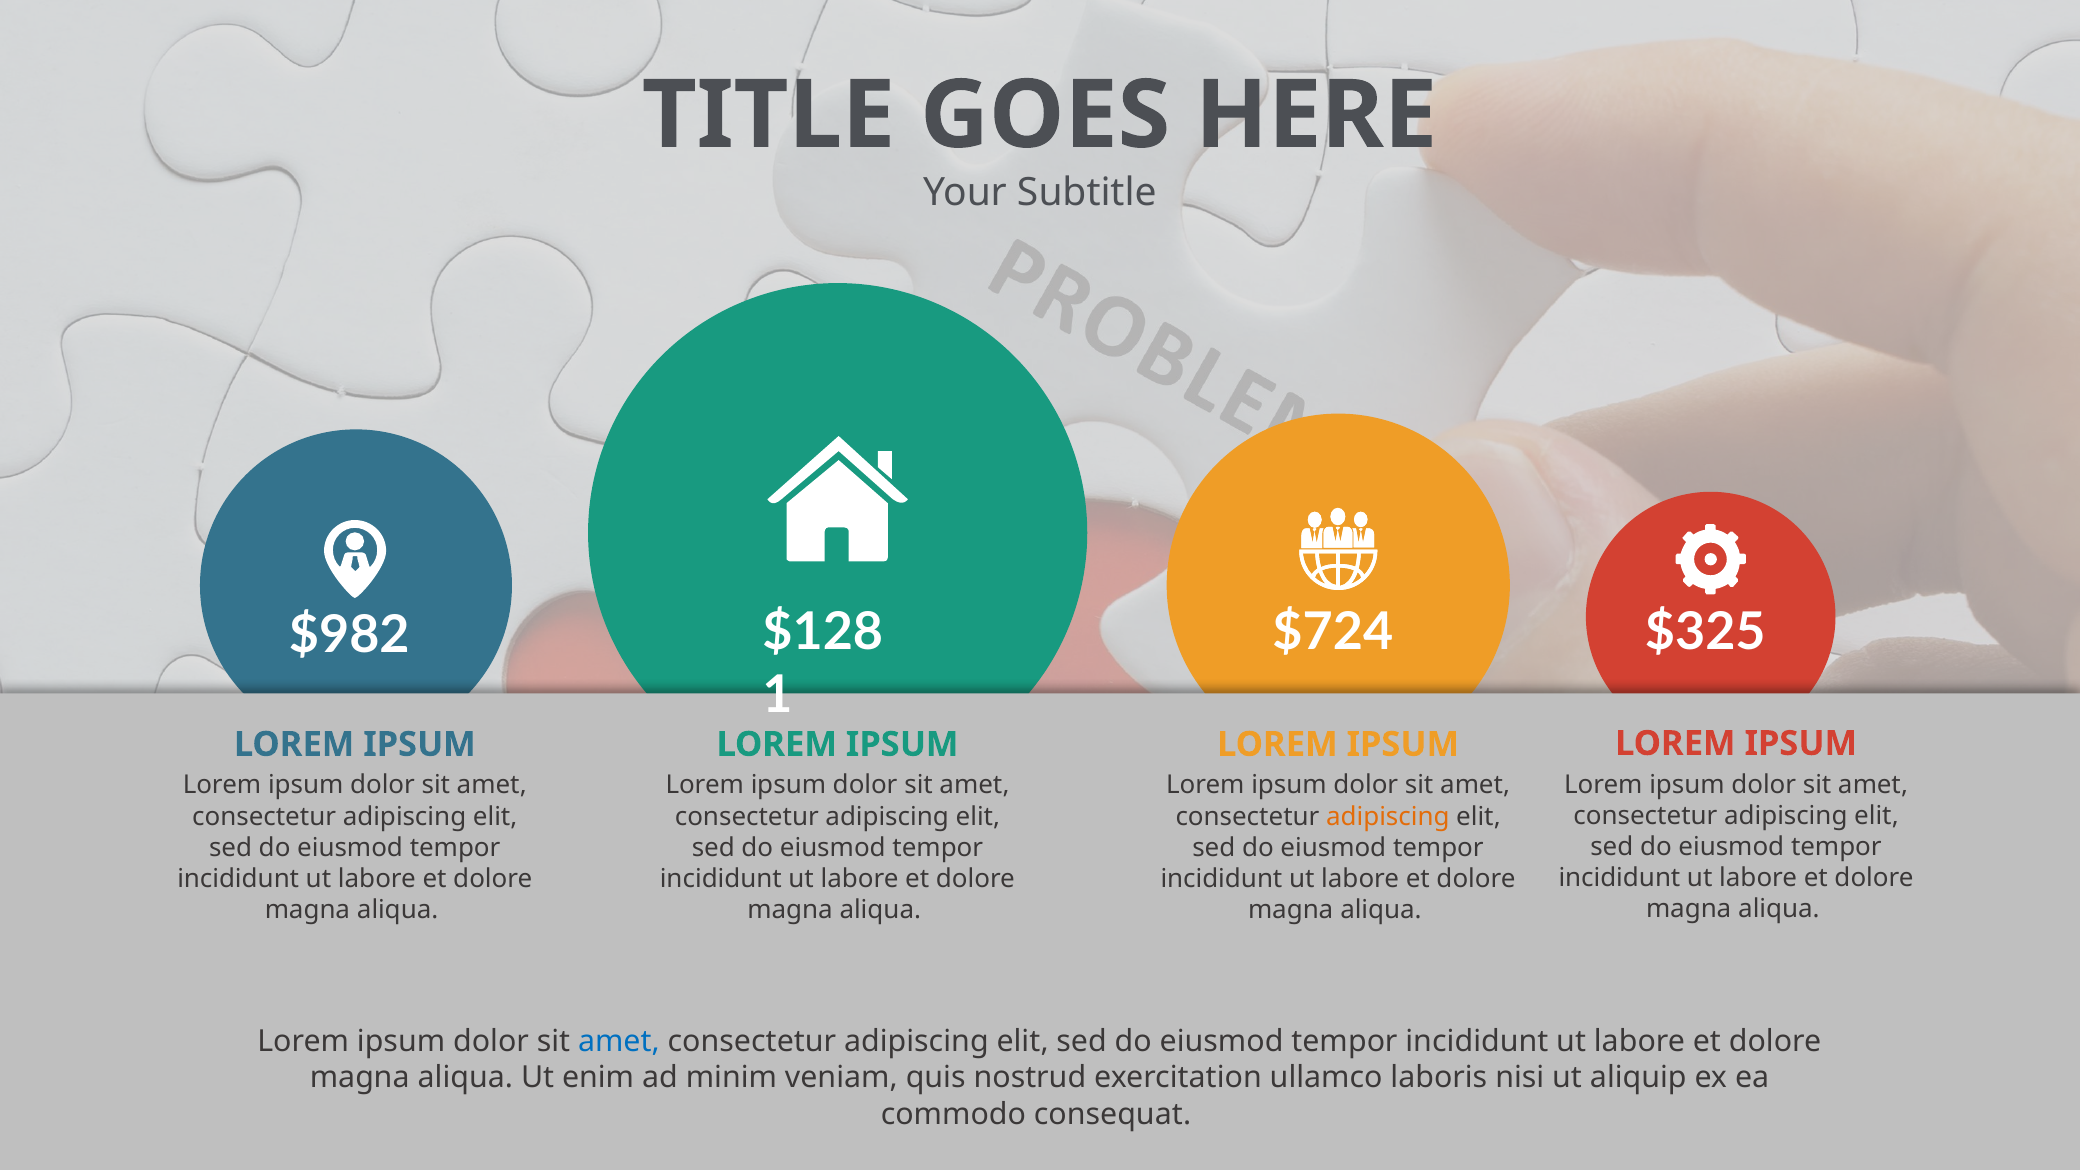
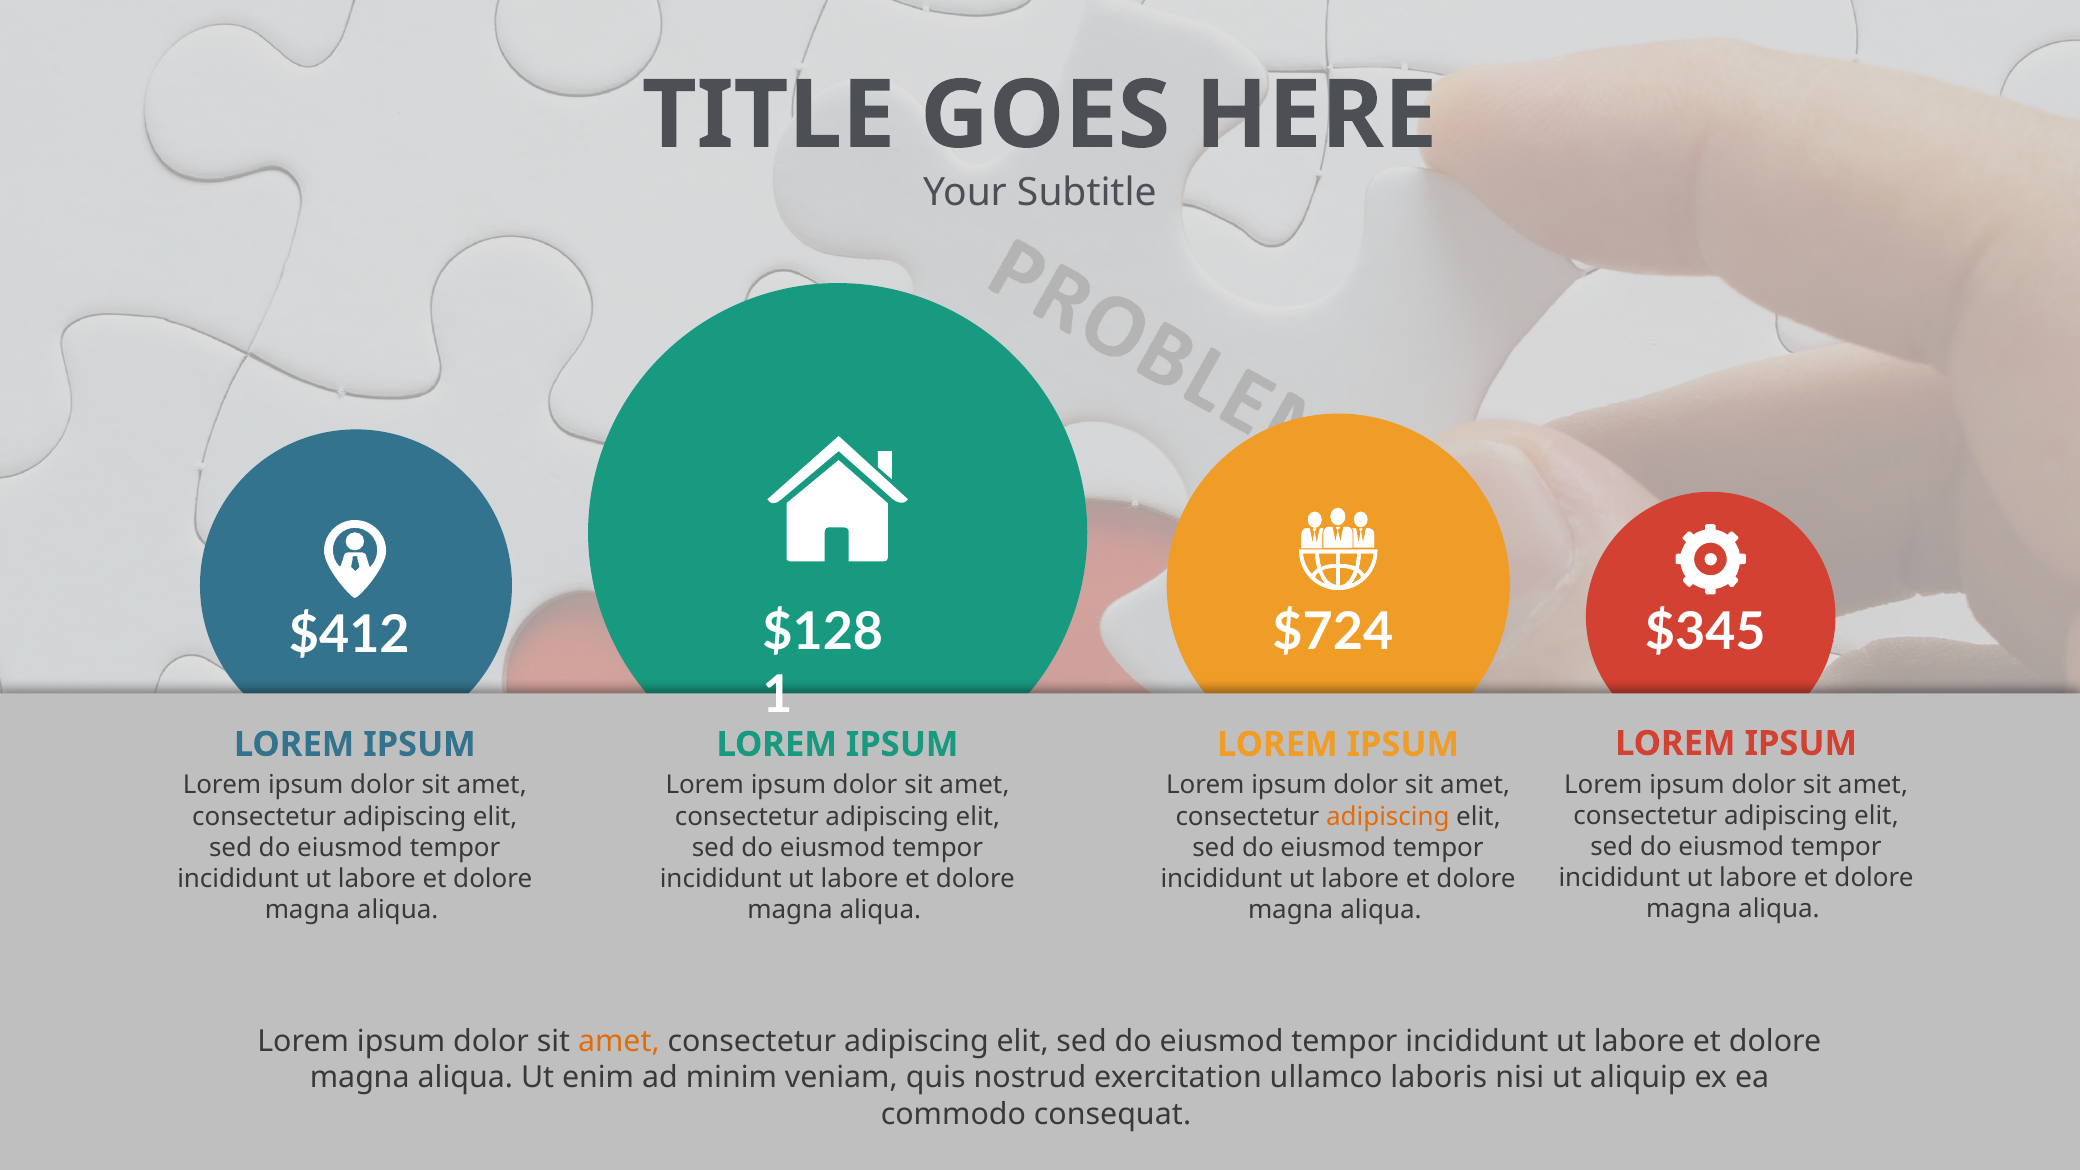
$325: $325 -> $345
$982: $982 -> $412
amet at (619, 1041) colour: blue -> orange
